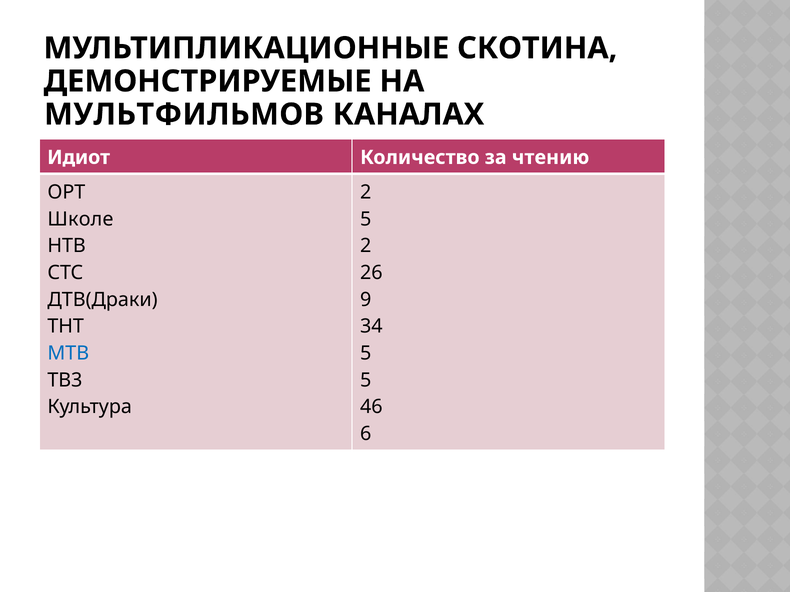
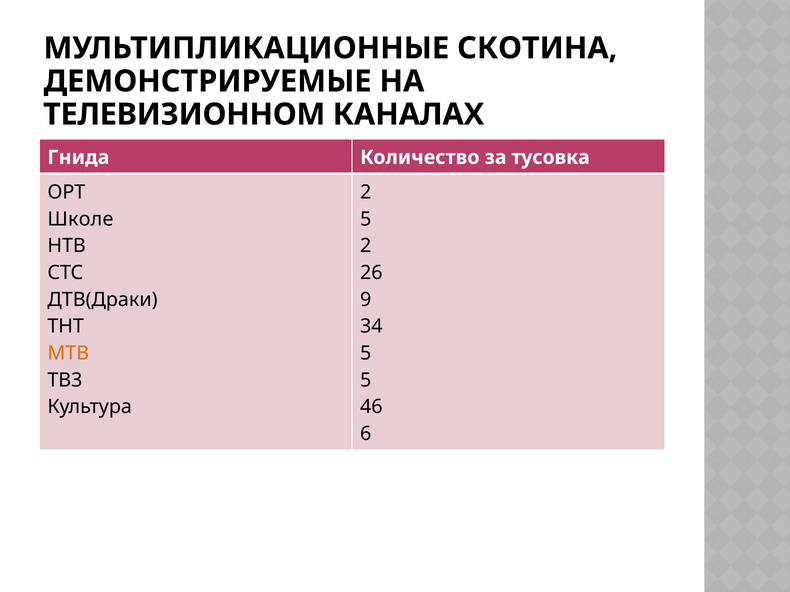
МУЛЬТФИЛЬМОВ: МУЛЬТФИЛЬМОВ -> ТЕЛЕВИЗИОННОМ
Идиот: Идиот -> Гнида
чтению: чтению -> тусовка
МТВ colour: blue -> orange
